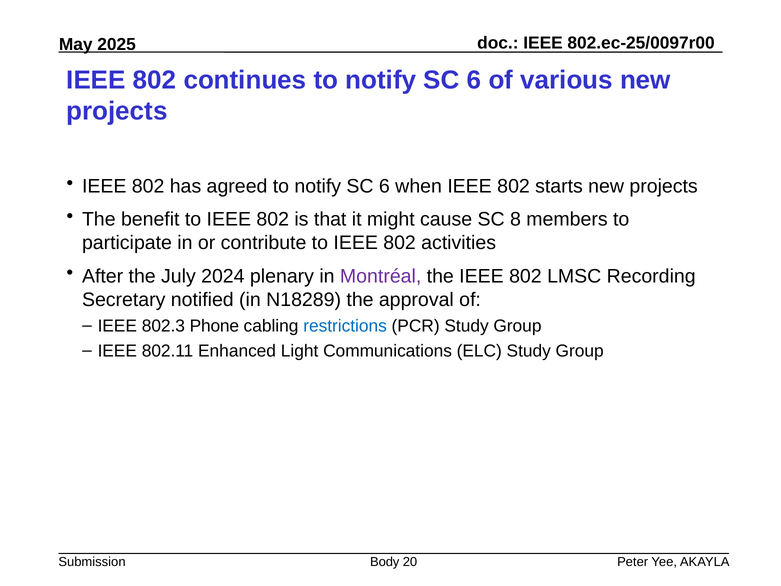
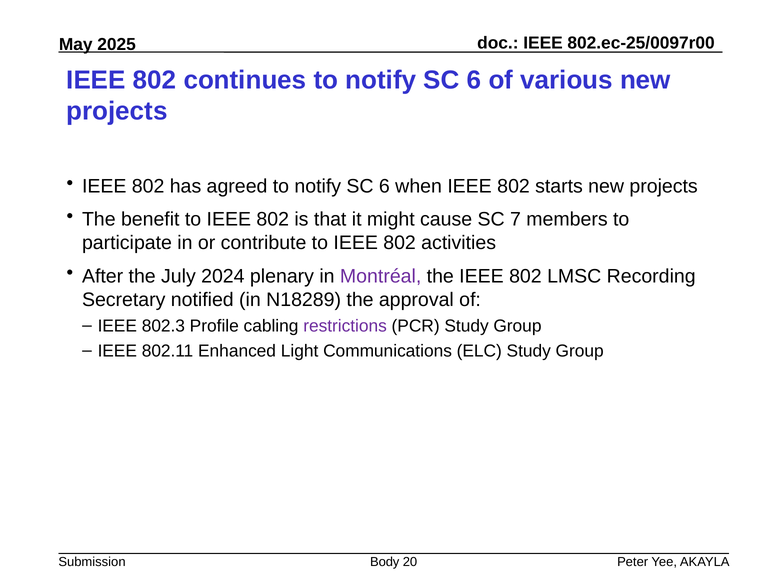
8: 8 -> 7
Phone: Phone -> Profile
restrictions colour: blue -> purple
